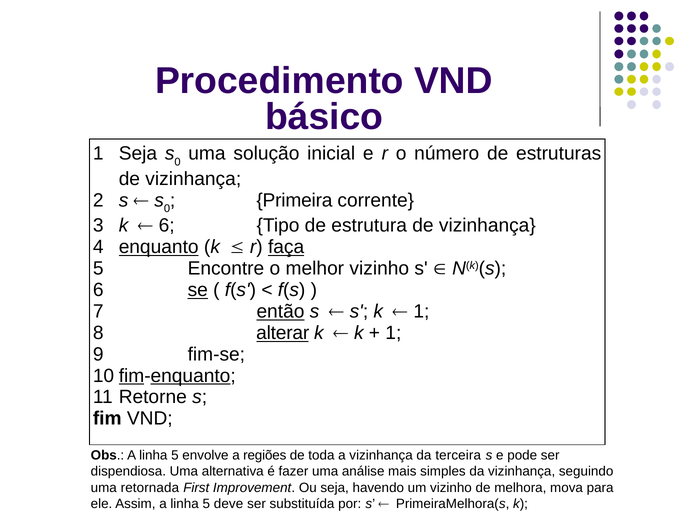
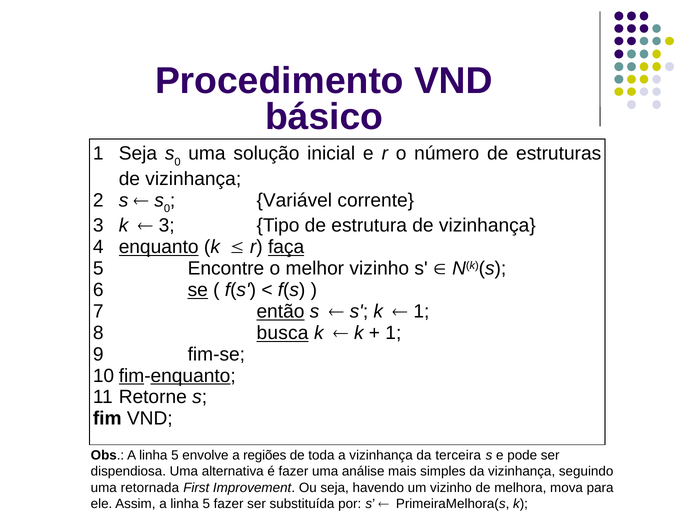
Primeira: Primeira -> Variável
6 at (167, 226): 6 -> 3
alterar: alterar -> busca
5 deve: deve -> fazer
